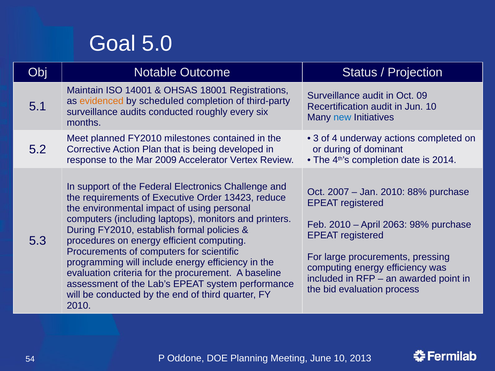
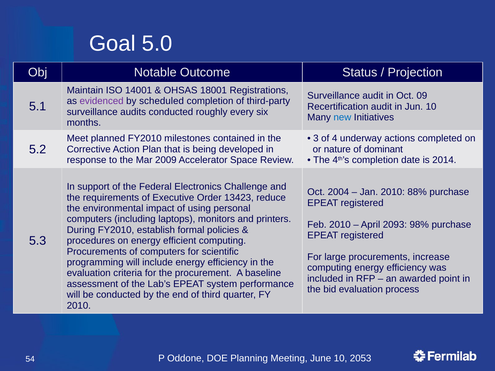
evidenced colour: orange -> purple
or during: during -> nature
Vertex: Vertex -> Space
2007: 2007 -> 2004
2063: 2063 -> 2093
pressing: pressing -> increase
2013: 2013 -> 2053
